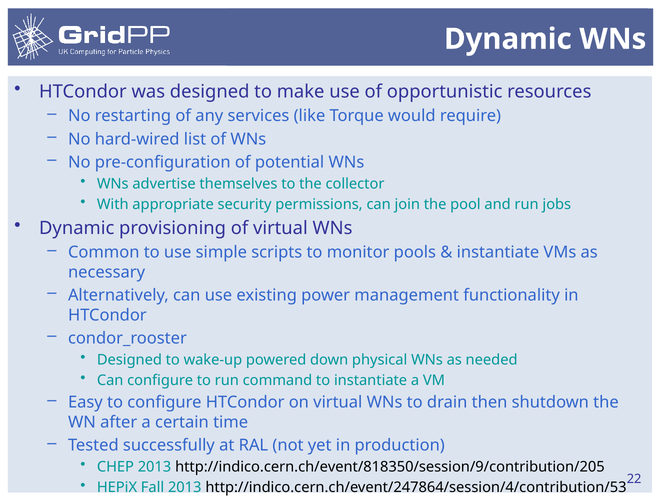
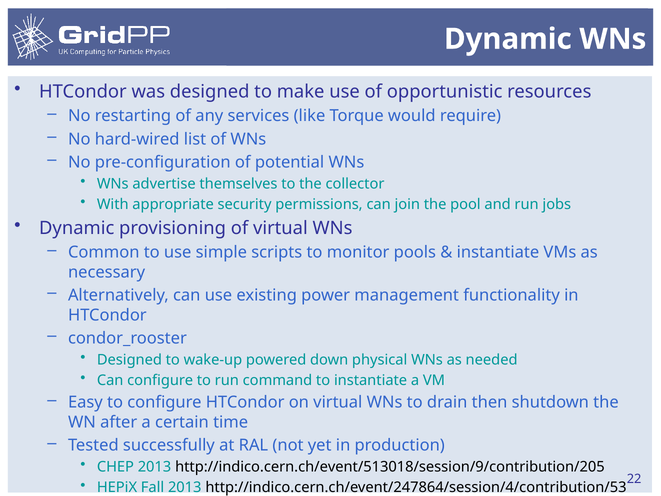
http://indico.cern.ch/event/818350/session/9/contribution/205: http://indico.cern.ch/event/818350/session/9/contribution/205 -> http://indico.cern.ch/event/513018/session/9/contribution/205
